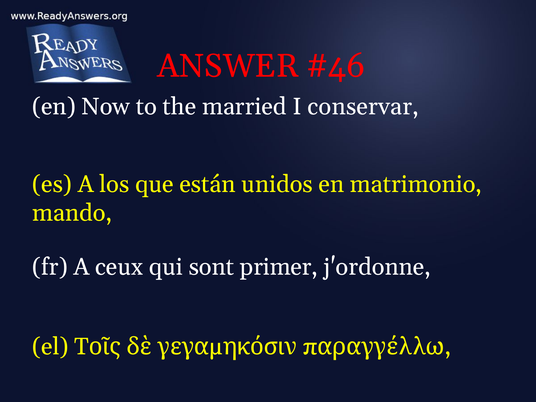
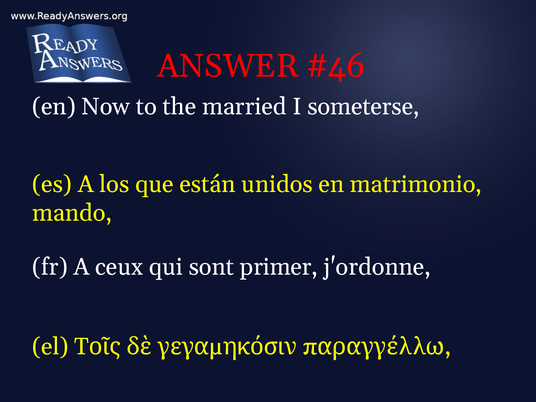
conservar: conservar -> someterse
